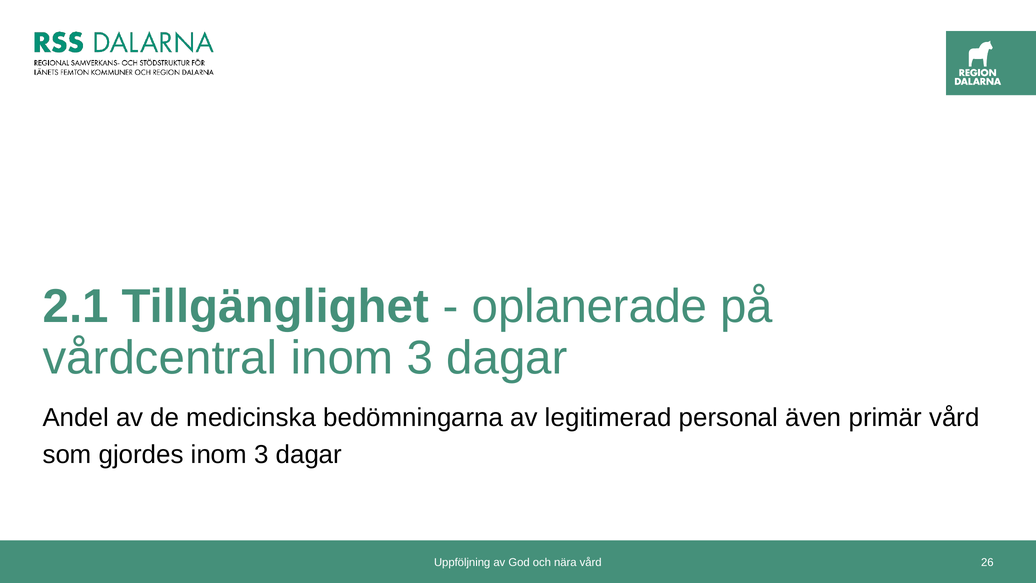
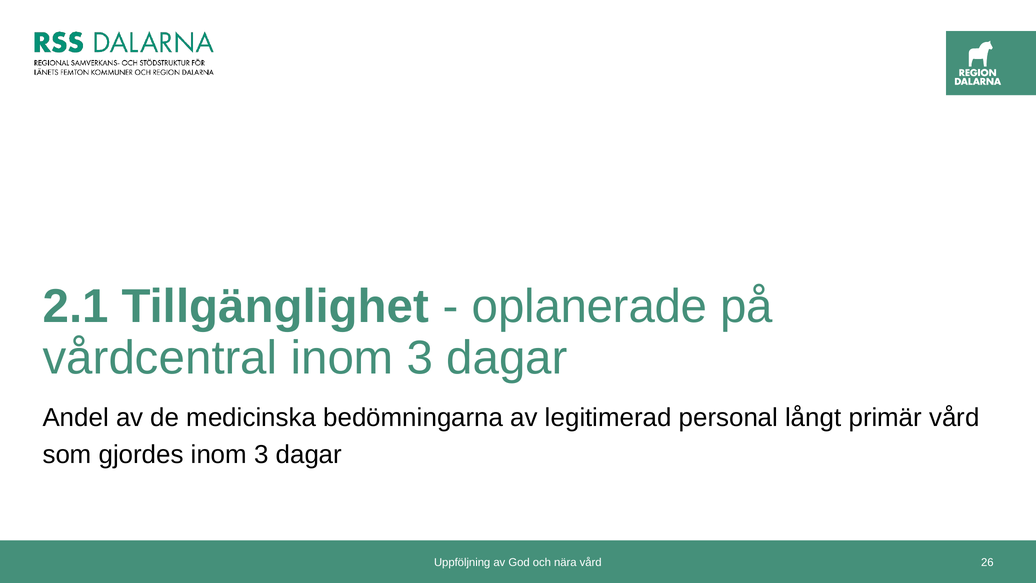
även: även -> långt
